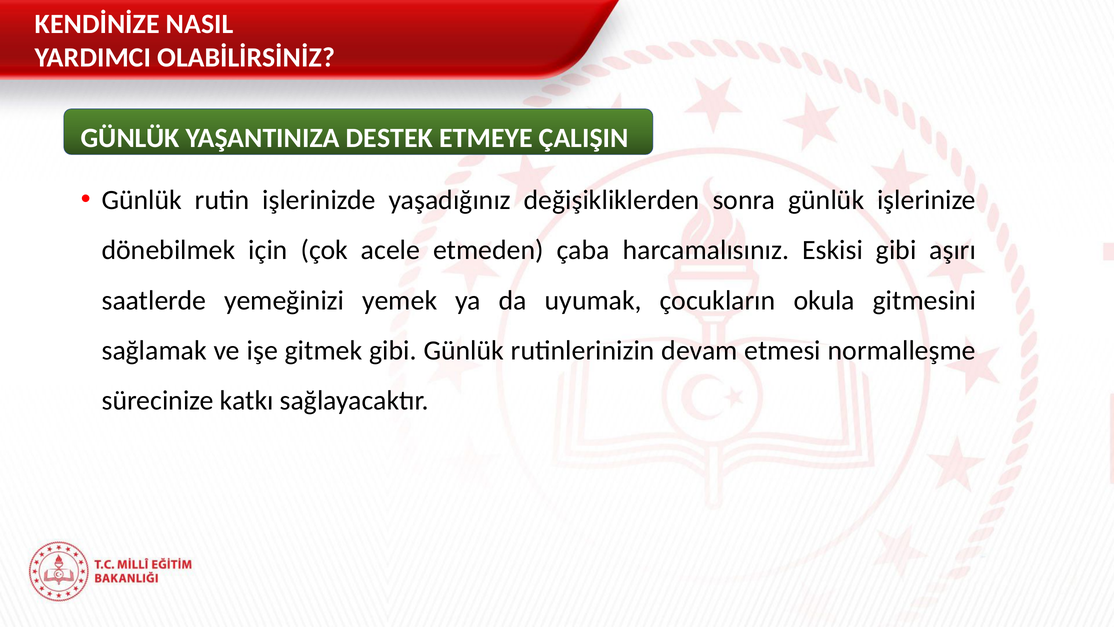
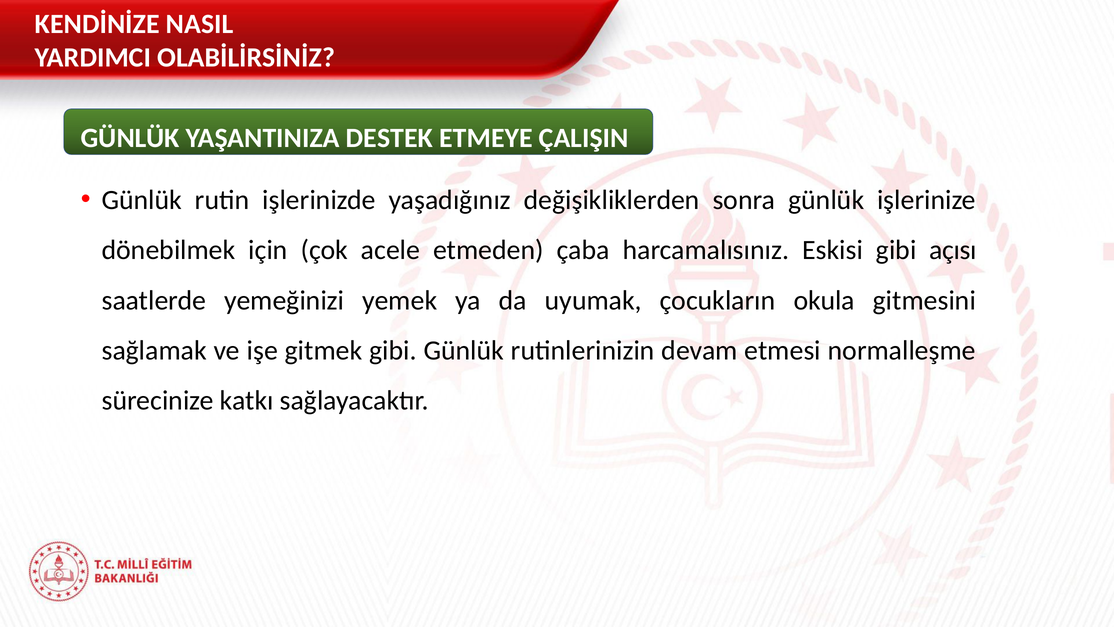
aşırı: aşırı -> açısı
